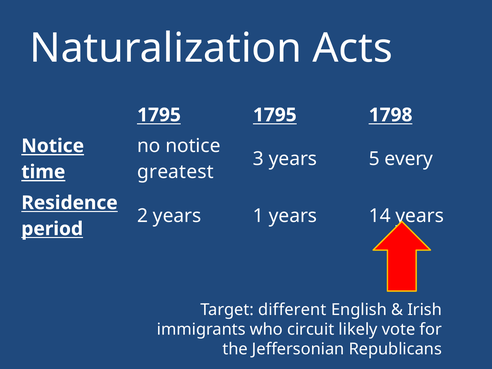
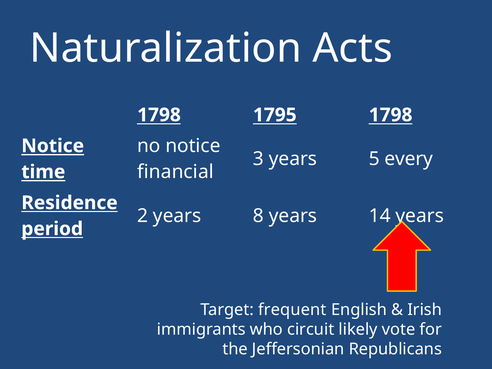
1795 at (159, 115): 1795 -> 1798
greatest: greatest -> financial
1: 1 -> 8
different: different -> frequent
